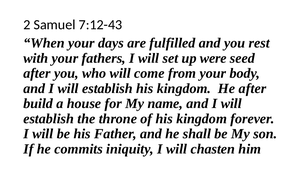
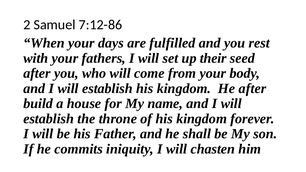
7:12-43: 7:12-43 -> 7:12-86
were: were -> their
